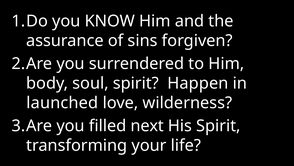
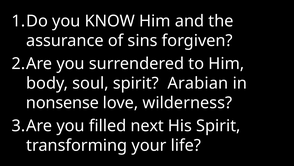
Happen: Happen -> Arabian
launched: launched -> nonsense
